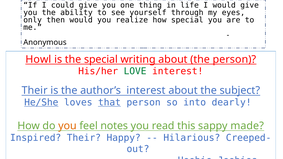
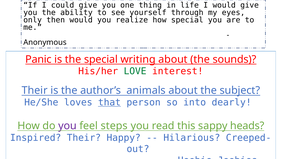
Howl: Howl -> Panic
the person: person -> sounds
author’s interest: interest -> animals
He/She underline: present -> none
you at (67, 126) colour: orange -> purple
notes: notes -> steps
made: made -> heads
